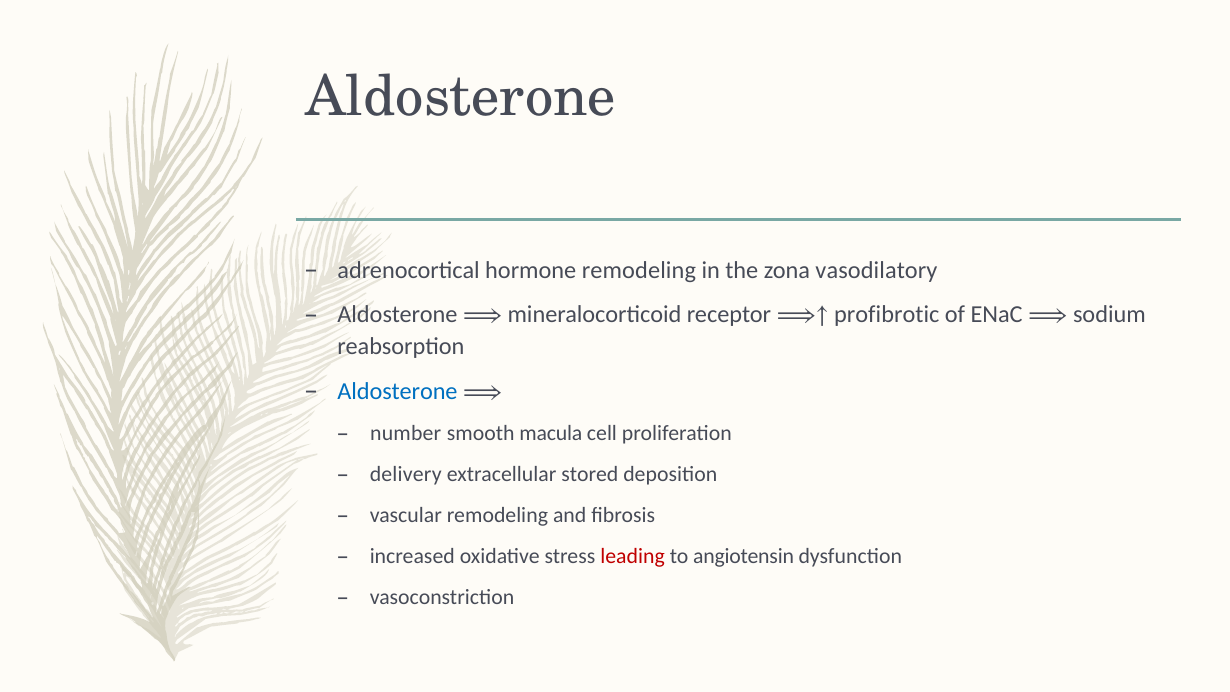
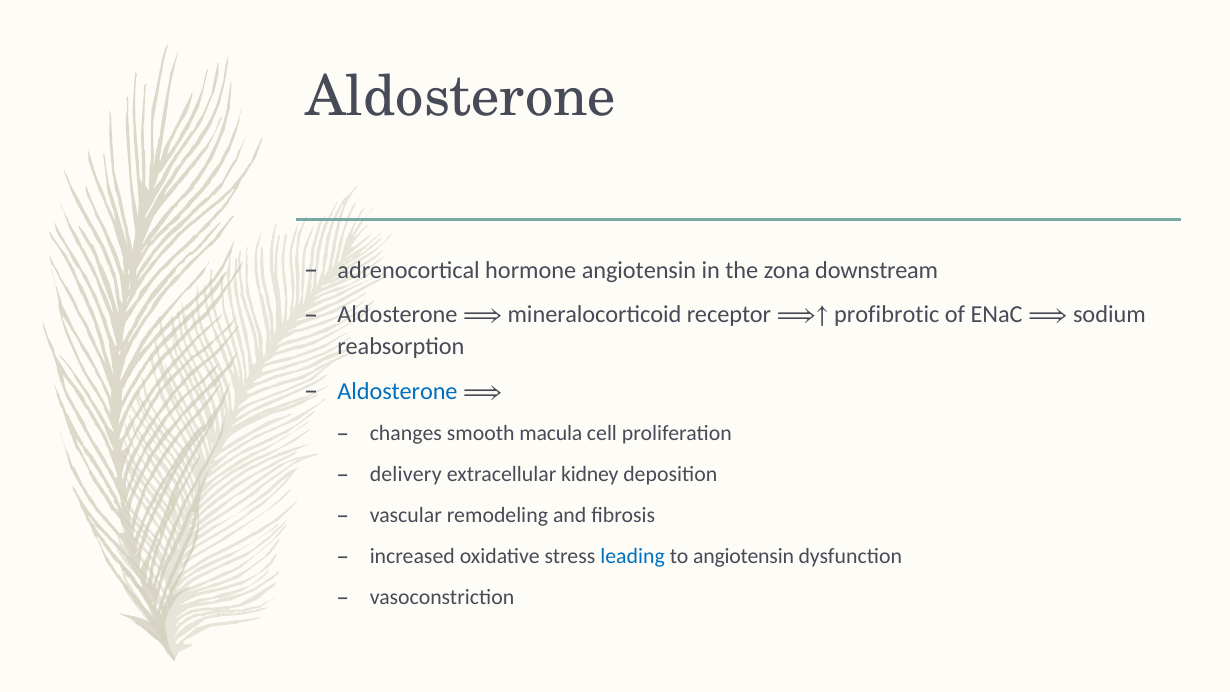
hormone remodeling: remodeling -> angiotensin
vasodilatory: vasodilatory -> downstream
number: number -> changes
stored: stored -> kidney
leading colour: red -> blue
